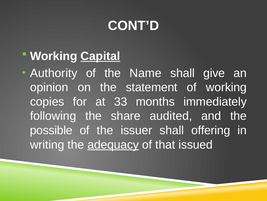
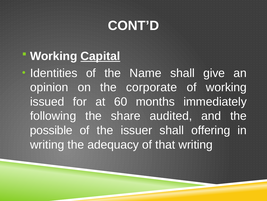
Authority: Authority -> Identities
statement: statement -> corporate
copies: copies -> issued
33: 33 -> 60
adequacy underline: present -> none
that issued: issued -> writing
